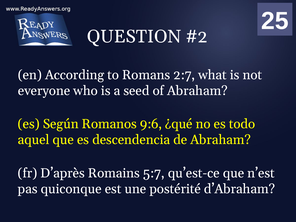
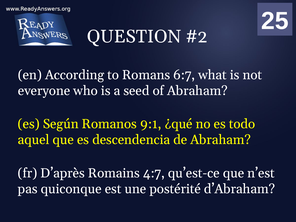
2:7: 2:7 -> 6:7
9:6: 9:6 -> 9:1
5:7: 5:7 -> 4:7
